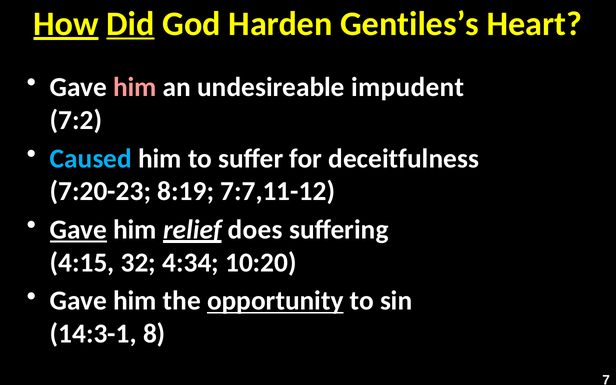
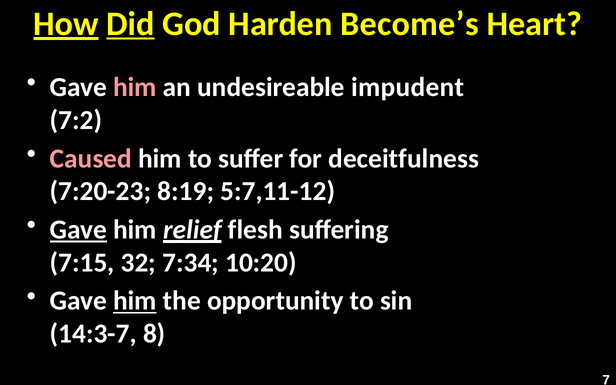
Gentiles’s: Gentiles’s -> Become’s
Caused colour: light blue -> pink
7:7,11-12: 7:7,11-12 -> 5:7,11-12
does: does -> flesh
4:15: 4:15 -> 7:15
4:34: 4:34 -> 7:34
him at (135, 301) underline: none -> present
opportunity underline: present -> none
14:3-1: 14:3-1 -> 14:3-7
